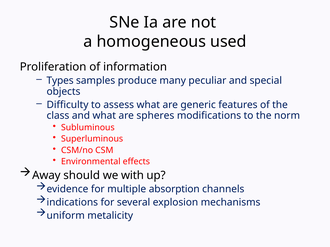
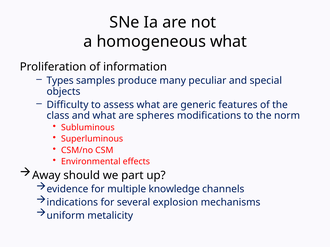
homogeneous used: used -> what
with: with -> part
absorption: absorption -> knowledge
